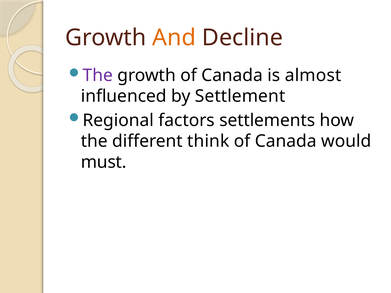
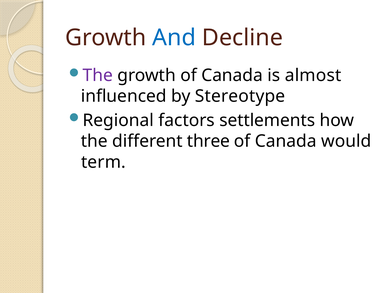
And colour: orange -> blue
Settlement: Settlement -> Stereotype
think: think -> three
must: must -> term
